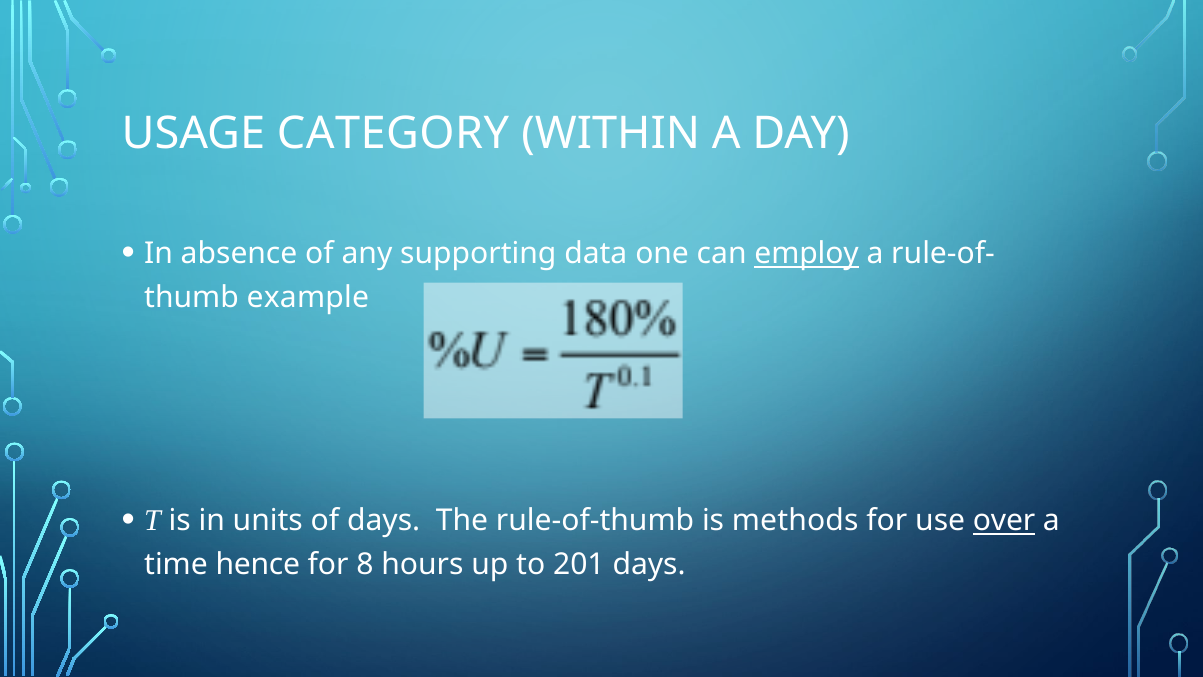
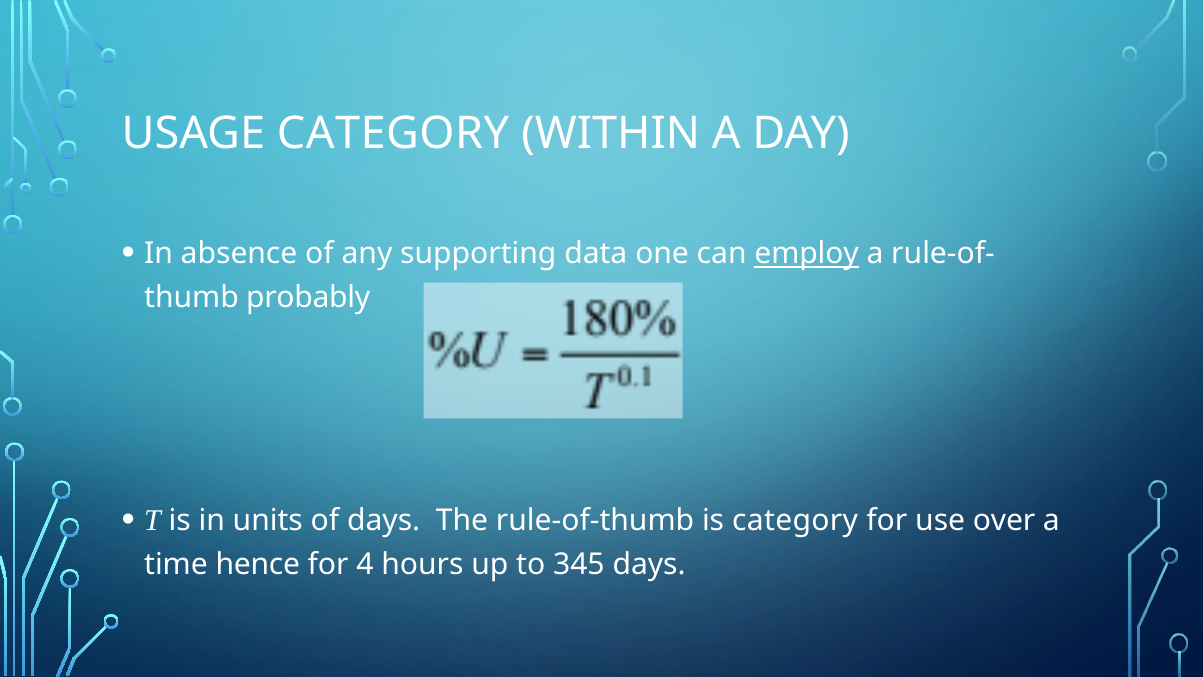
example: example -> probably
is methods: methods -> category
over underline: present -> none
8: 8 -> 4
201: 201 -> 345
